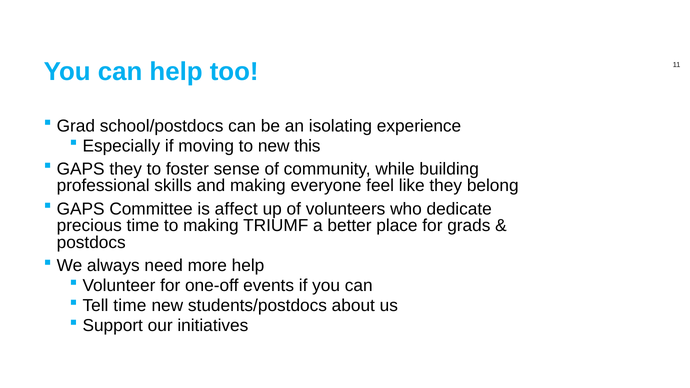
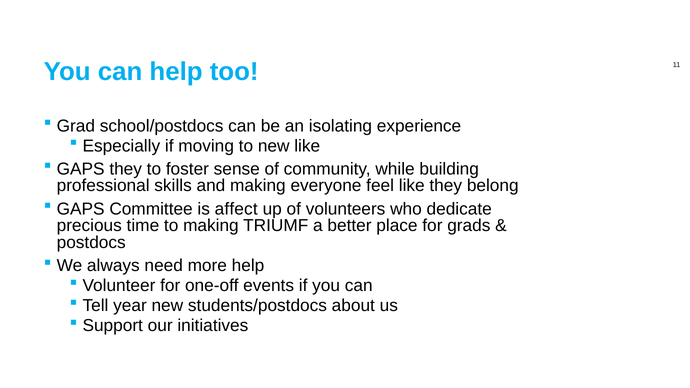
new this: this -> like
Tell time: time -> year
